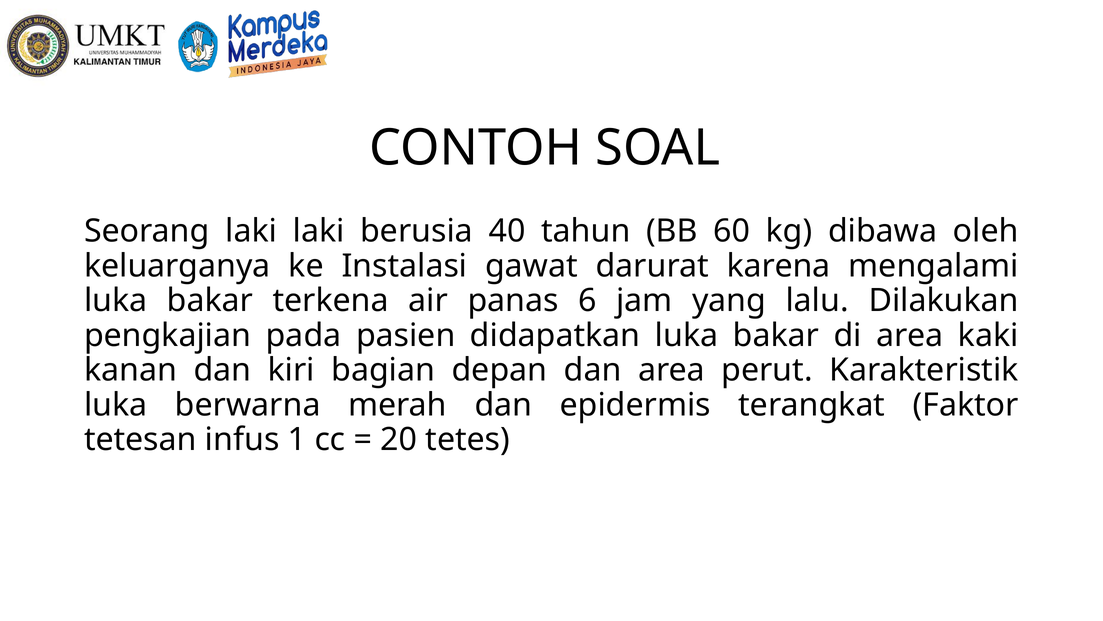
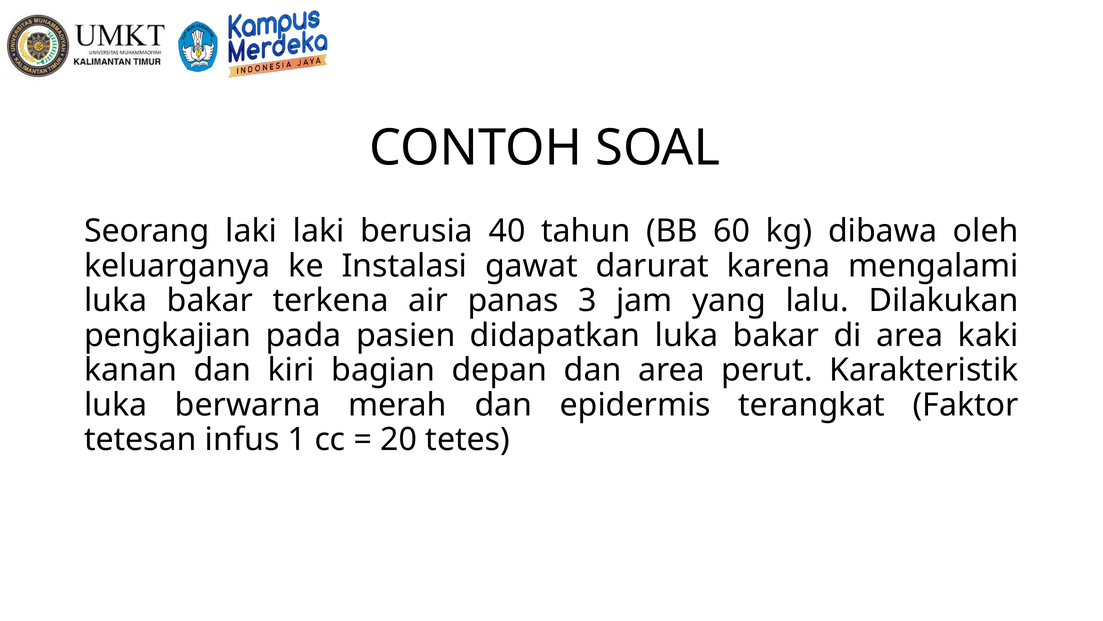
6: 6 -> 3
